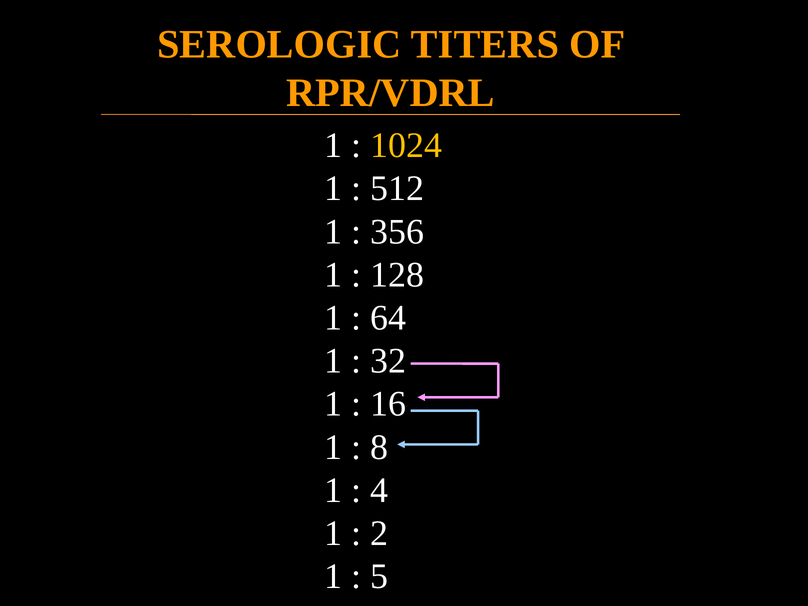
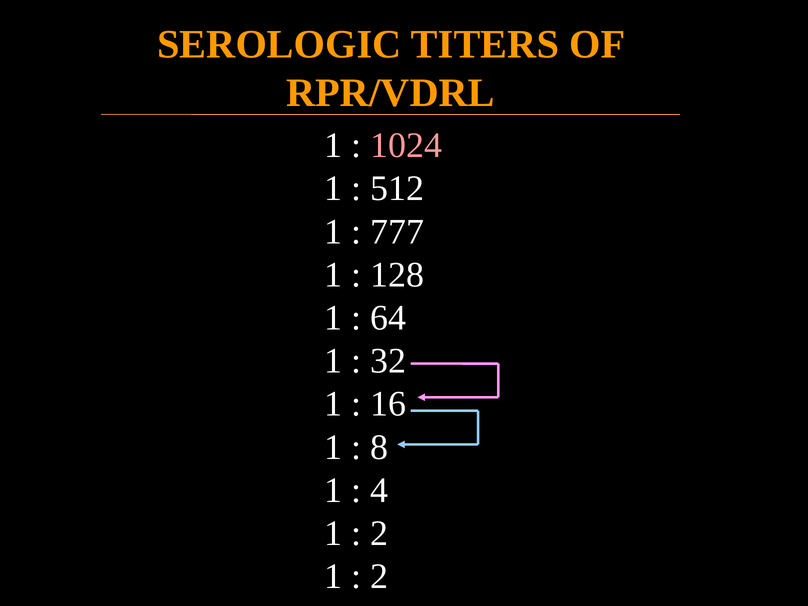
1024 colour: yellow -> pink
356: 356 -> 777
5 at (379, 576): 5 -> 2
